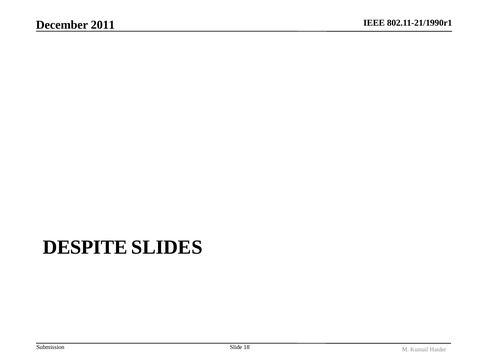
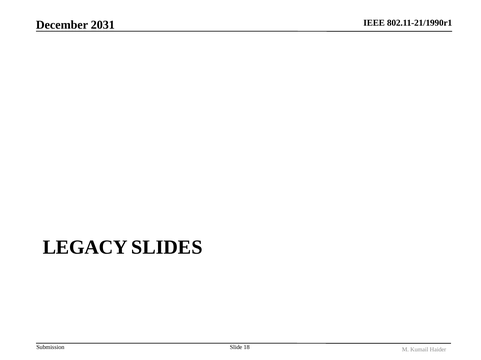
2011: 2011 -> 2031
DESPITE: DESPITE -> LEGACY
